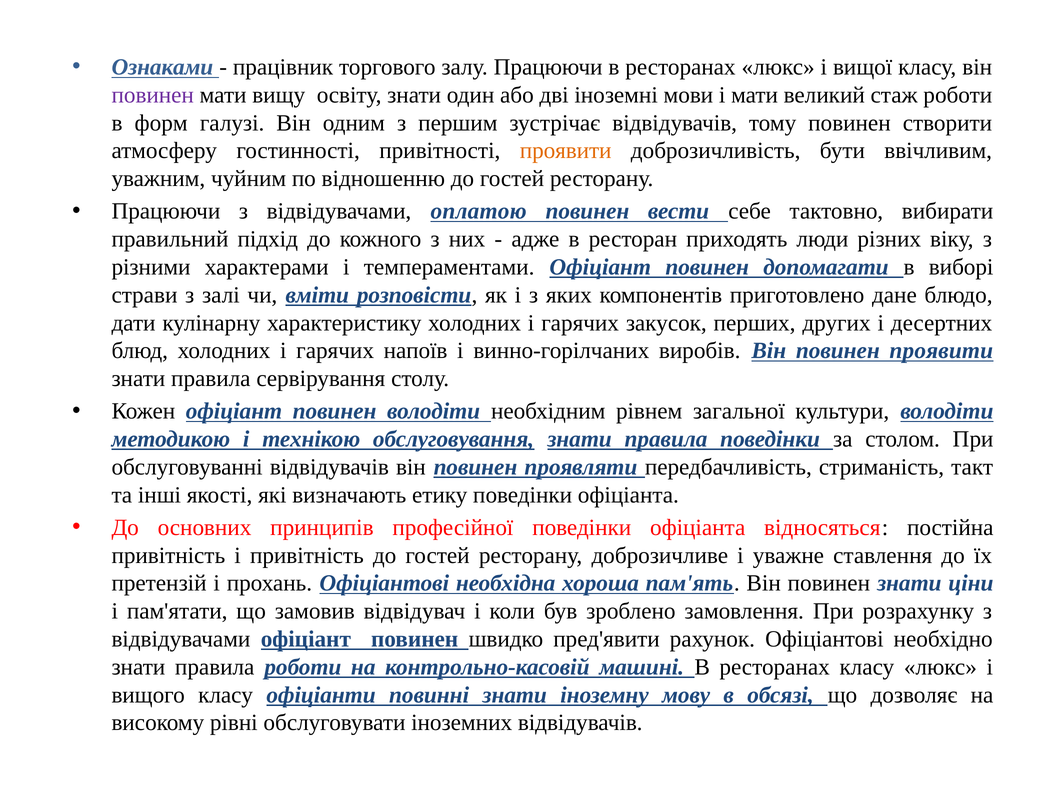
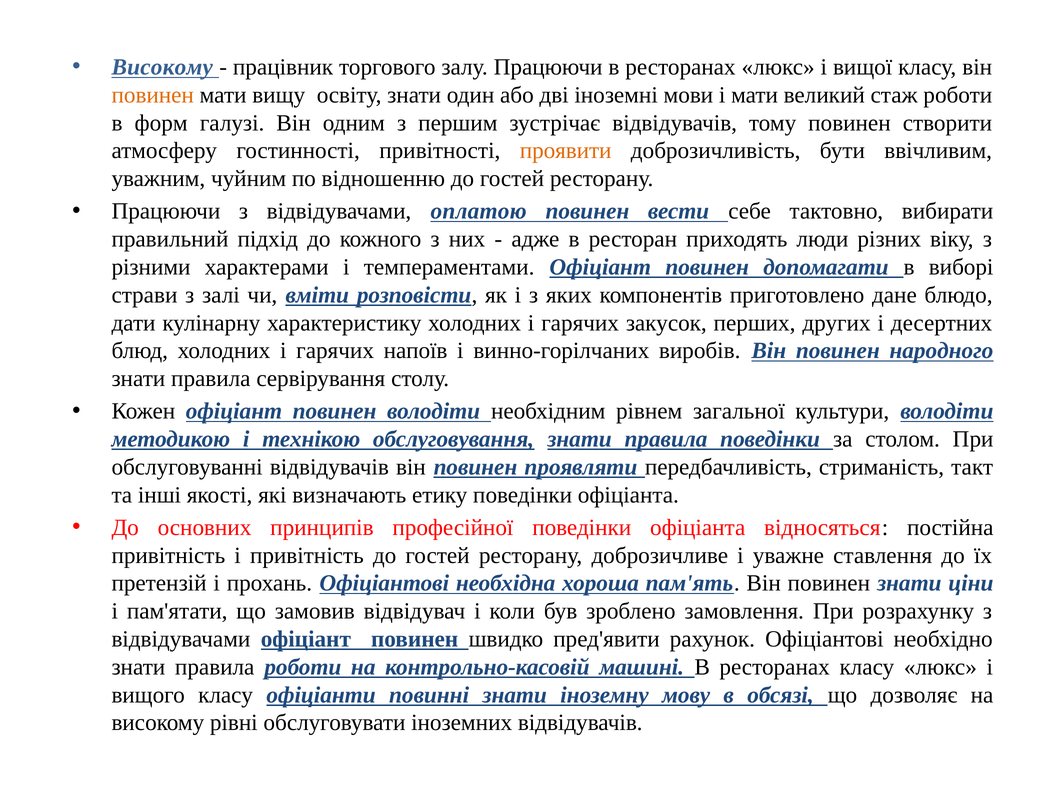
Ознаками at (162, 67): Ознаками -> Високому
повинен at (153, 95) colour: purple -> orange
повинен проявити: проявити -> народного
